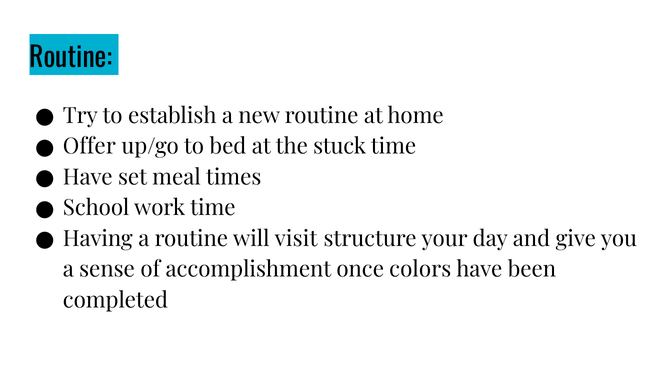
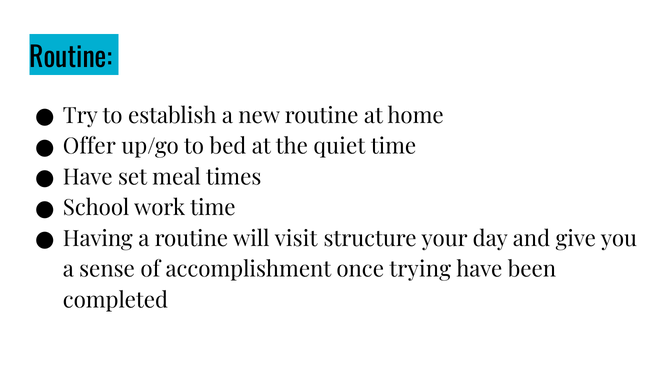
stuck: stuck -> quiet
colors: colors -> trying
